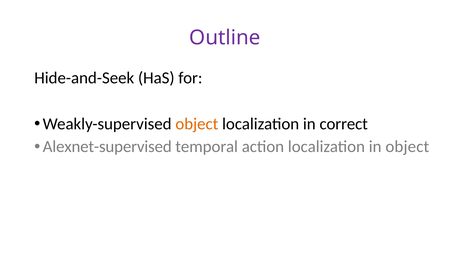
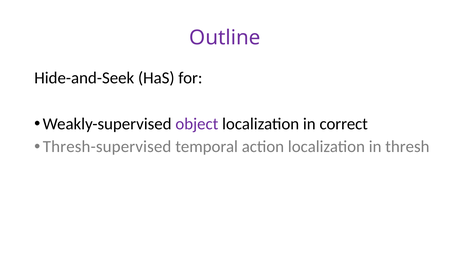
object at (197, 124) colour: orange -> purple
Alexnet-supervised: Alexnet-supervised -> Thresh-supervised
in object: object -> thresh
